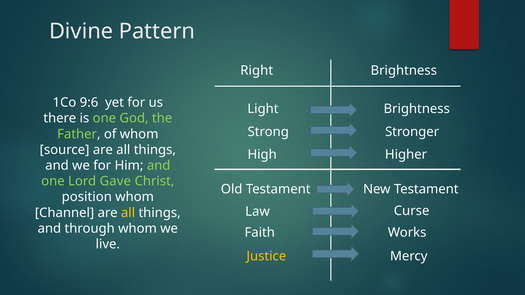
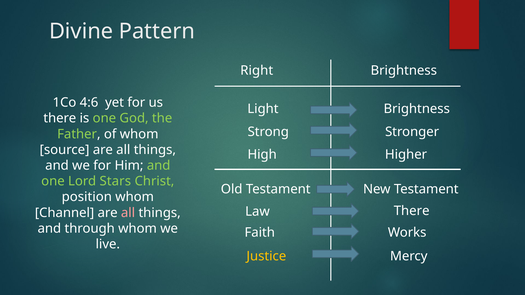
9:6: 9:6 -> 4:6
Gave: Gave -> Stars
Law Curse: Curse -> There
all at (128, 213) colour: yellow -> pink
